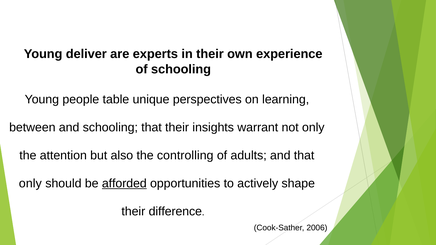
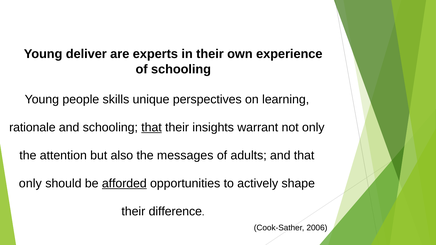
table: table -> skills
between: between -> rationale
that at (152, 128) underline: none -> present
controlling: controlling -> messages
